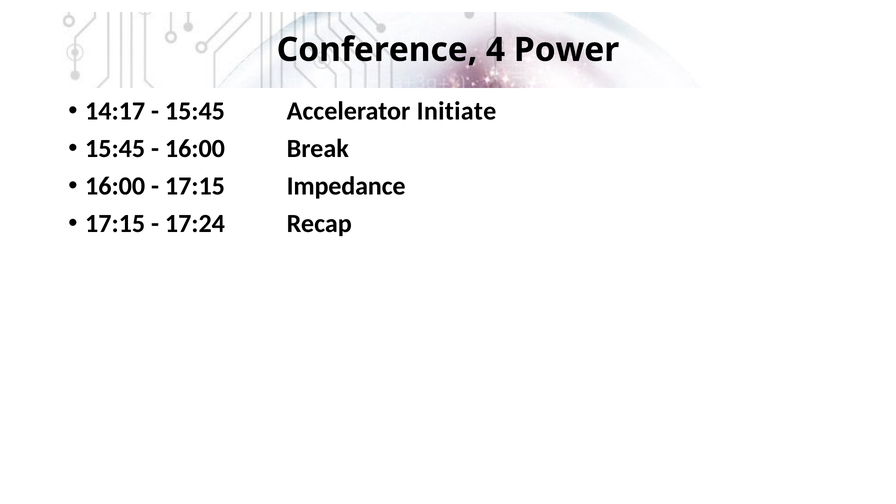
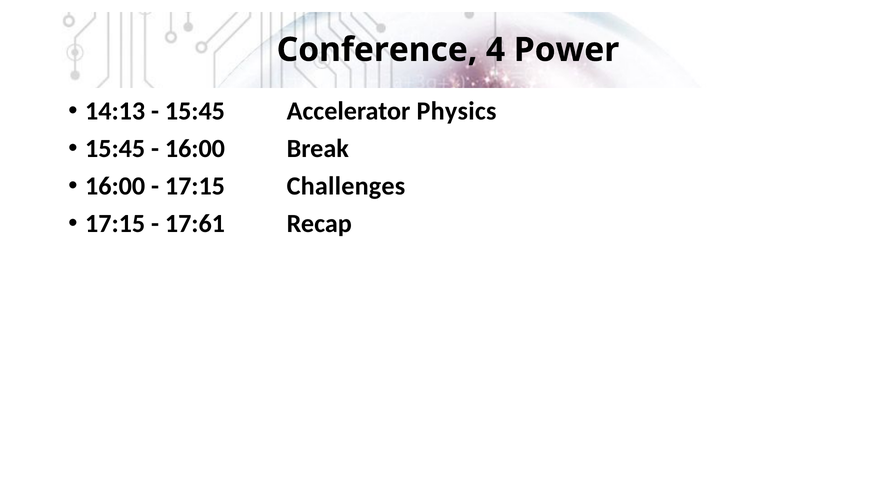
14:17: 14:17 -> 14:13
Initiate: Initiate -> Physics
Impedance: Impedance -> Challenges
17:24: 17:24 -> 17:61
